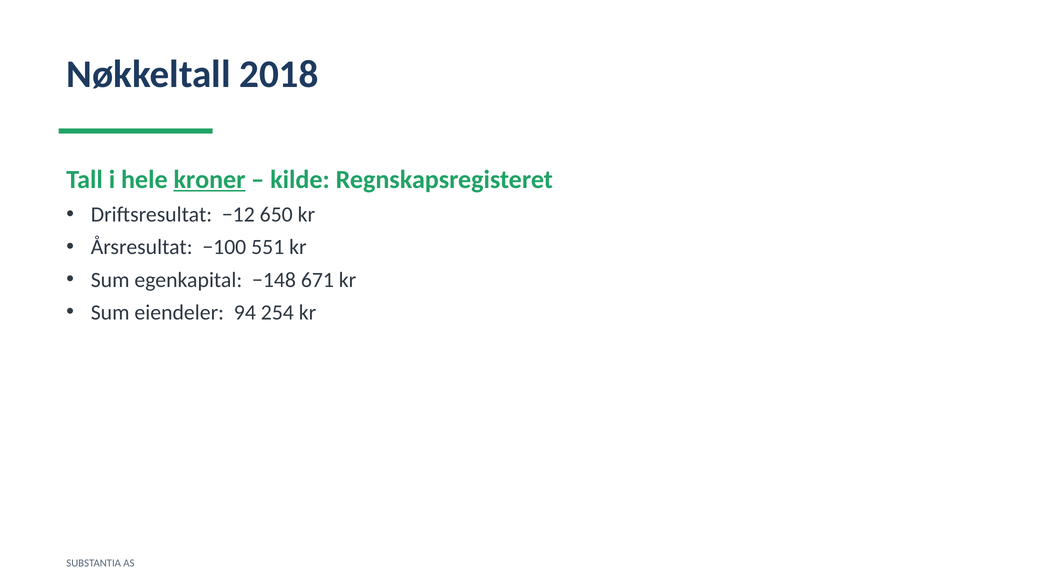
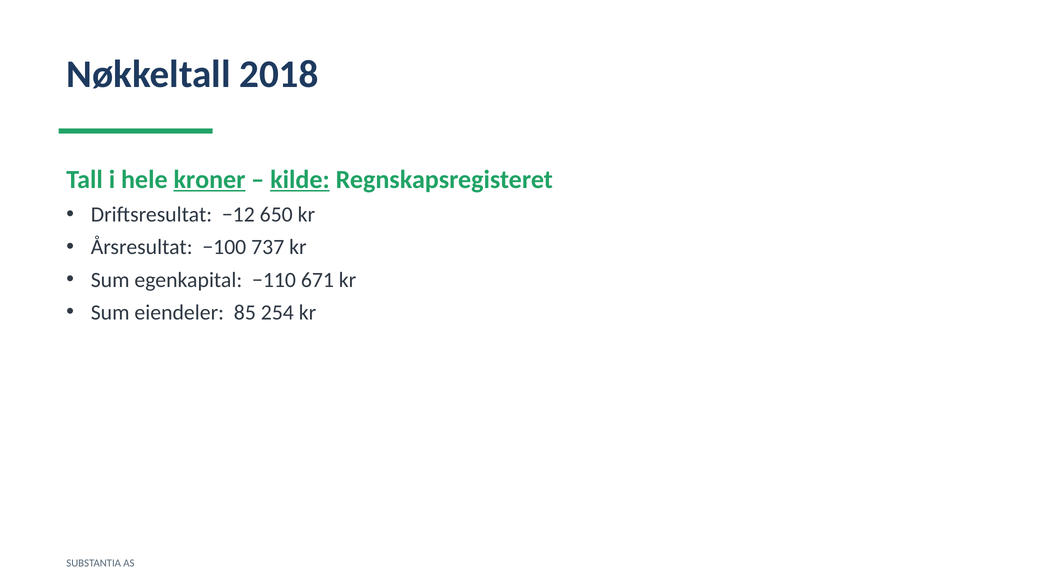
kilde underline: none -> present
551: 551 -> 737
−148: −148 -> −110
94: 94 -> 85
